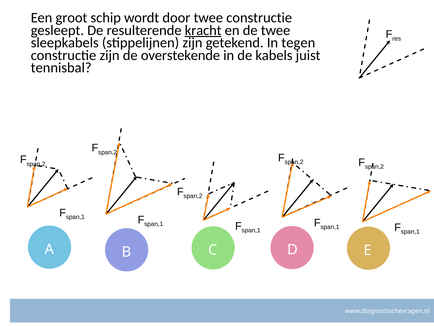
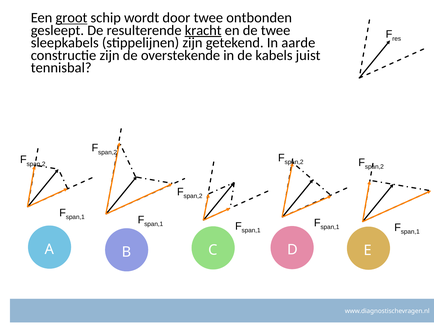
groot underline: none -> present
twee constructie: constructie -> ontbonden
tegen: tegen -> aarde
